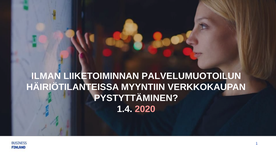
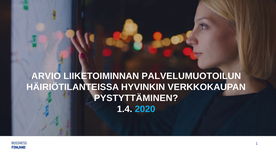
ILMAN: ILMAN -> ARVIO
MYYNTIIN: MYYNTIIN -> HYVINKIN
2020 colour: pink -> light blue
